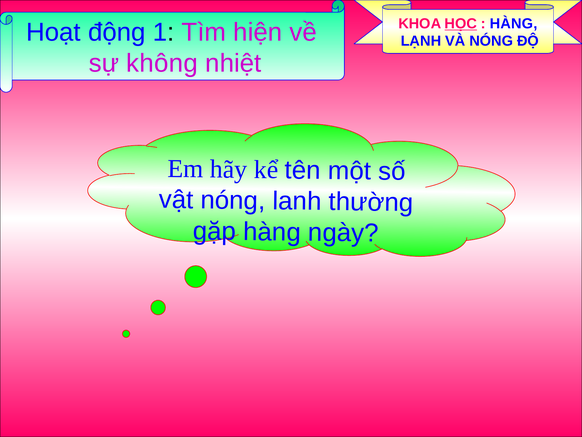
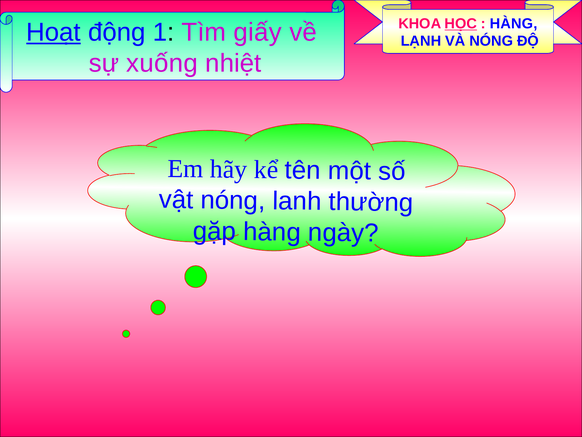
Hoạt underline: none -> present
hiện: hiện -> giấy
không: không -> xuống
